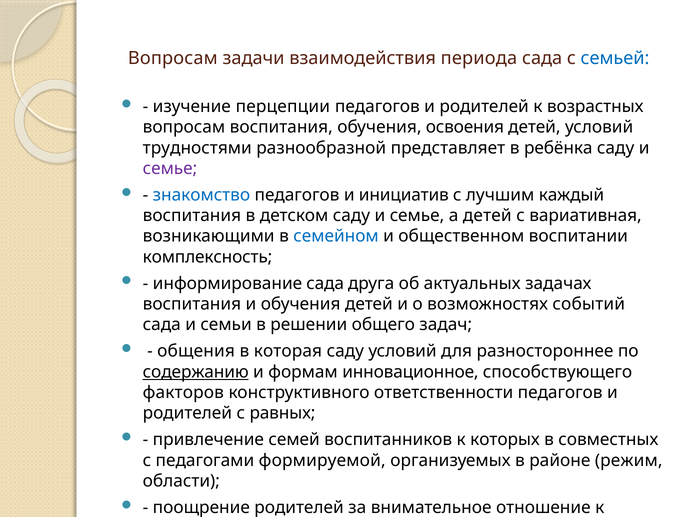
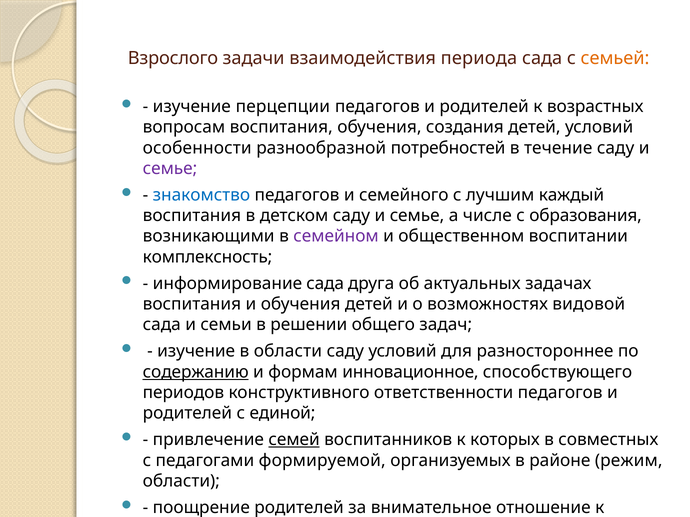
Вопросам at (173, 58): Вопросам -> Взрослого
семьей colour: blue -> orange
освоения: освоения -> создания
трудностями: трудностями -> особенности
представляет: представляет -> потребностей
ребёнка: ребёнка -> течение
инициатив: инициатив -> семейного
а детей: детей -> числе
вариативная: вариативная -> образования
семейном colour: blue -> purple
событий: событий -> видовой
общения at (196, 352): общения -> изучение
в которая: которая -> области
факторов: факторов -> периодов
равных: равных -> единой
семей underline: none -> present
